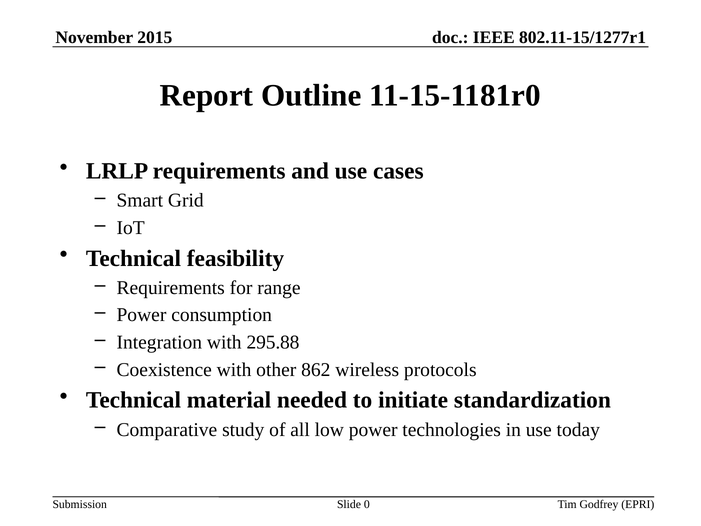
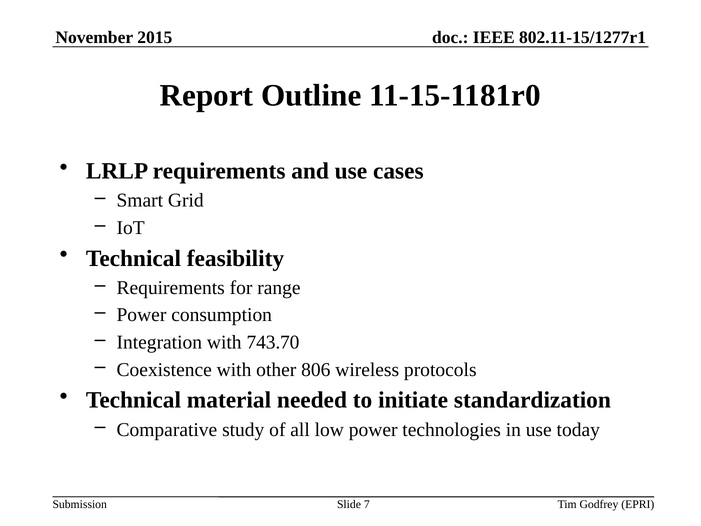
295.88: 295.88 -> 743.70
862: 862 -> 806
0: 0 -> 7
